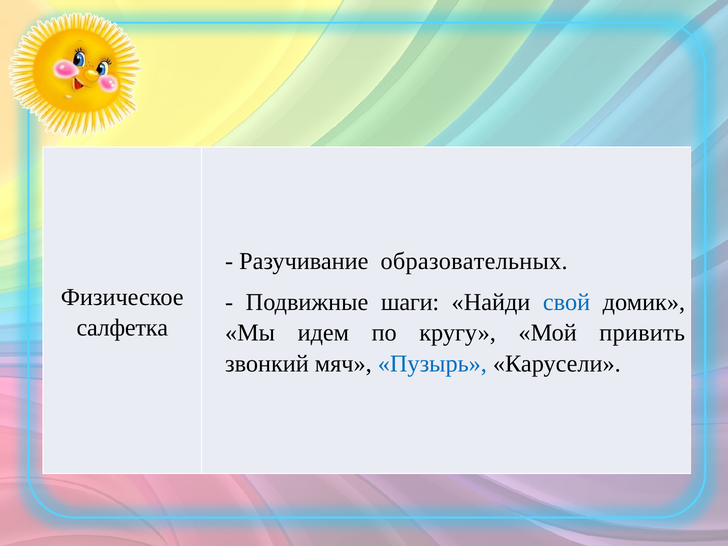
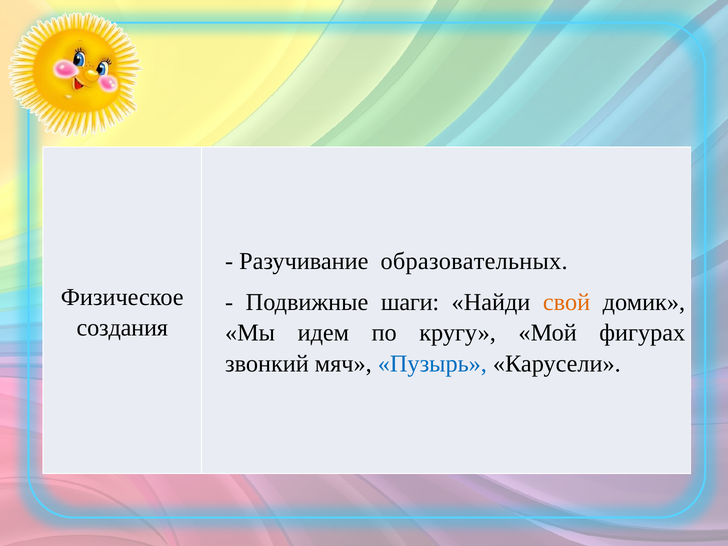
свой colour: blue -> orange
салфетка: салфетка -> создания
привить: привить -> фигурах
